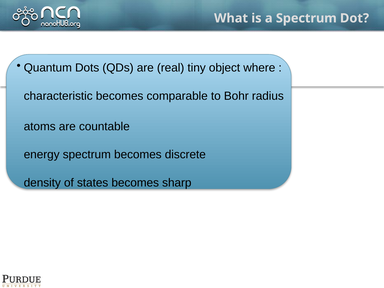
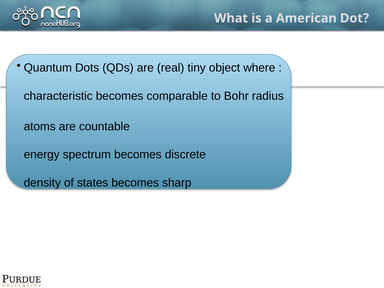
a Spectrum: Spectrum -> American
